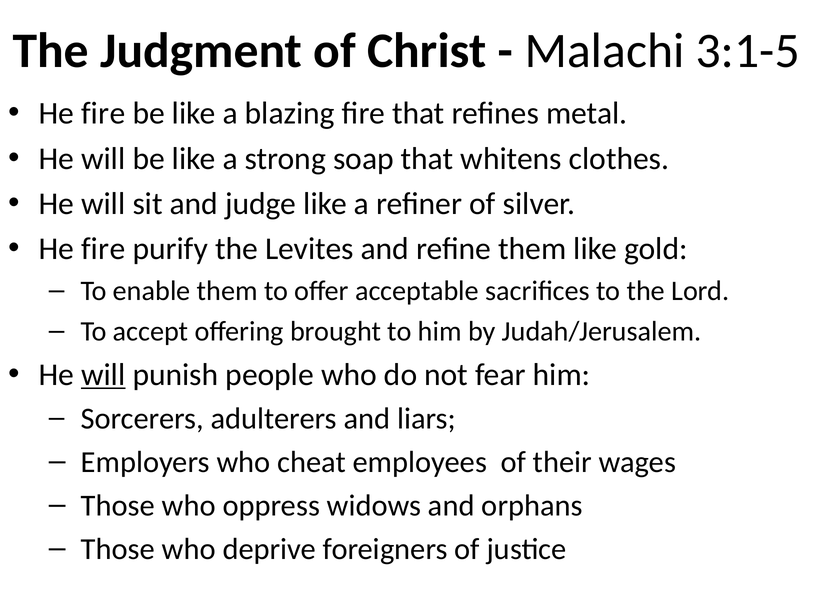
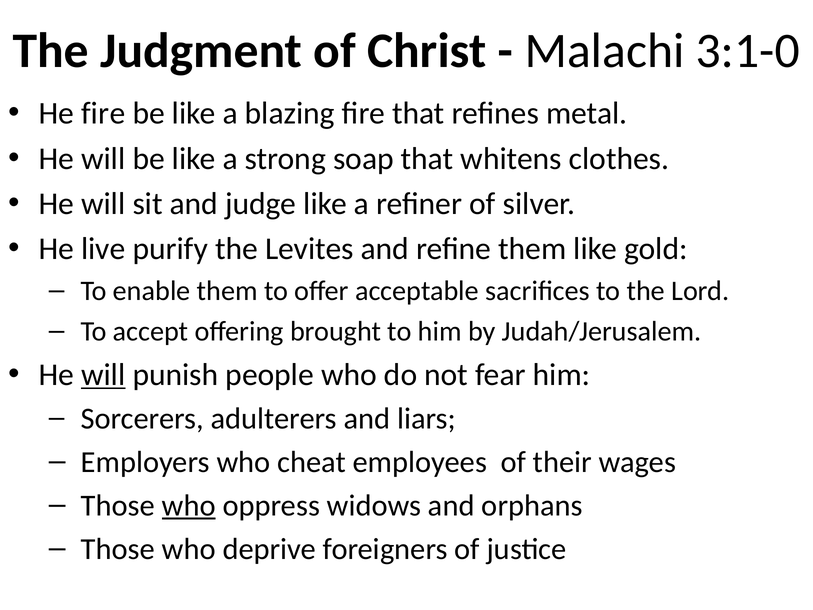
3:1-5: 3:1-5 -> 3:1-0
fire at (103, 249): fire -> live
who at (189, 505) underline: none -> present
